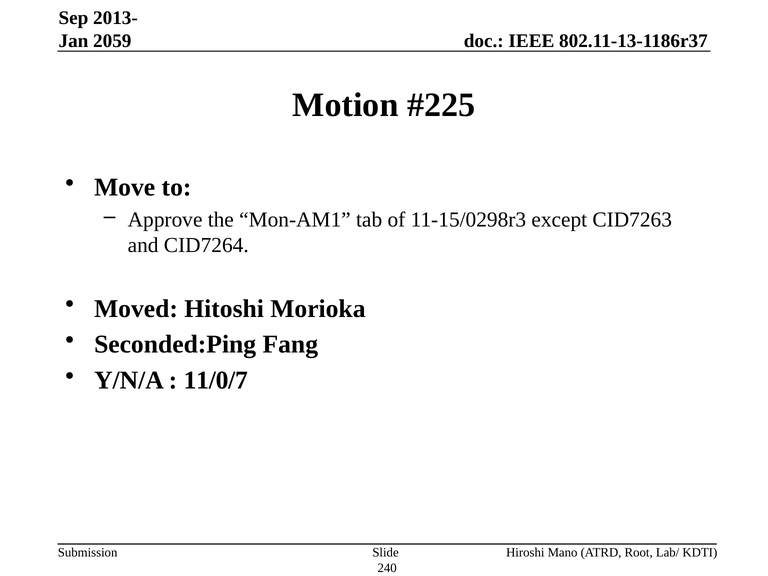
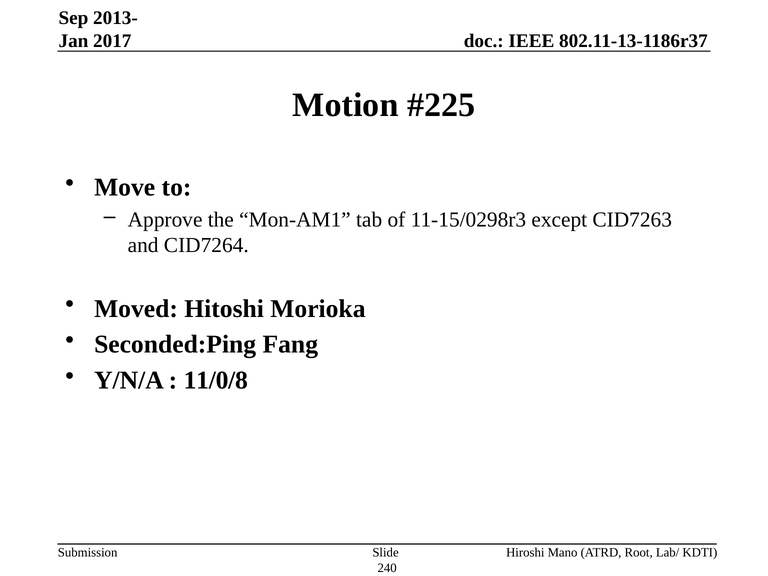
2059: 2059 -> 2017
11/0/7: 11/0/7 -> 11/0/8
